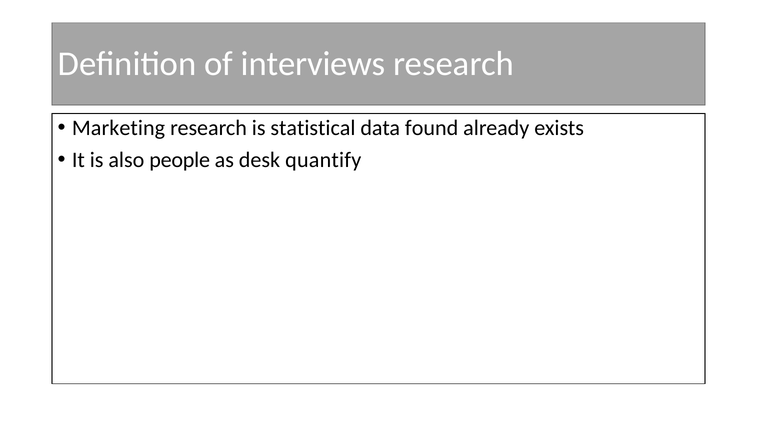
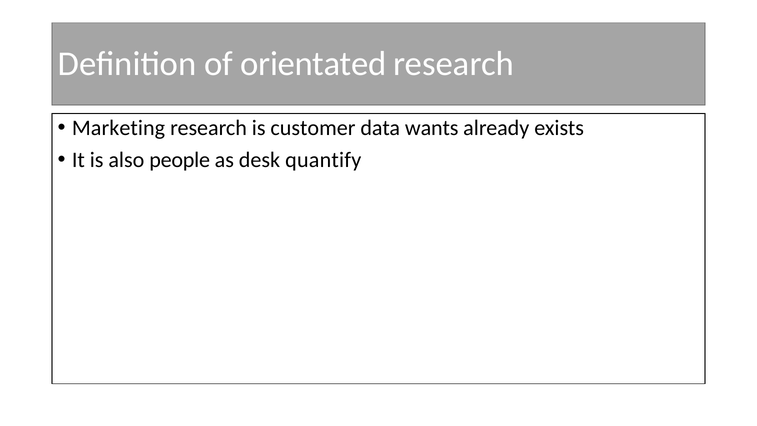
interviews: interviews -> orientated
statistical: statistical -> customer
found: found -> wants
